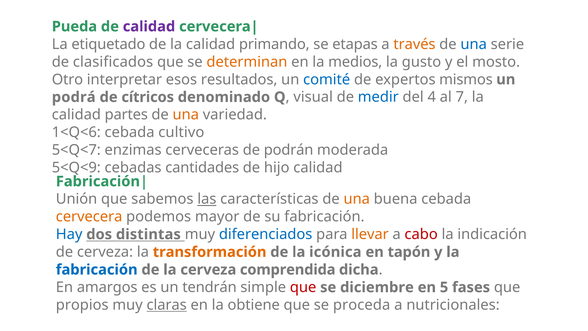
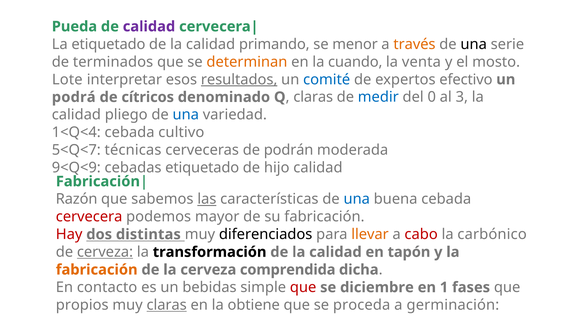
etapas: etapas -> menor
una at (474, 44) colour: blue -> black
clasificados: clasificados -> terminados
medios: medios -> cuando
gusto: gusto -> venta
Otro: Otro -> Lote
resultados underline: none -> present
mismos: mismos -> efectivo
visual at (313, 97): visual -> claras
4: 4 -> 0
7: 7 -> 3
partes: partes -> pliego
una at (186, 115) colour: orange -> blue
1<Q<6: 1<Q<6 -> 1<Q<4
enzimas: enzimas -> técnicas
5<Q<9: 5<Q<9 -> 9<Q<9
cebadas cantidades: cantidades -> etiquetado
Unión: Unión -> Razón
una at (357, 199) colour: orange -> blue
cervecera colour: orange -> red
Hay colour: blue -> red
diferenciados colour: blue -> black
indicación: indicación -> carbónico
cerveza at (105, 252) underline: none -> present
transformación colour: orange -> black
icónica at (335, 252): icónica -> calidad
fabricación at (97, 270) colour: blue -> orange
amargos: amargos -> contacto
tendrán: tendrán -> bebidas
5: 5 -> 1
nutricionales: nutricionales -> germinación
